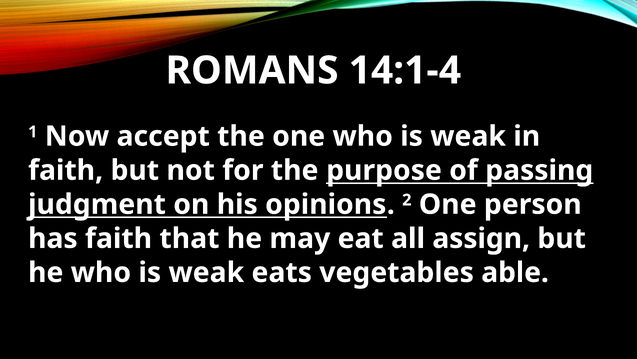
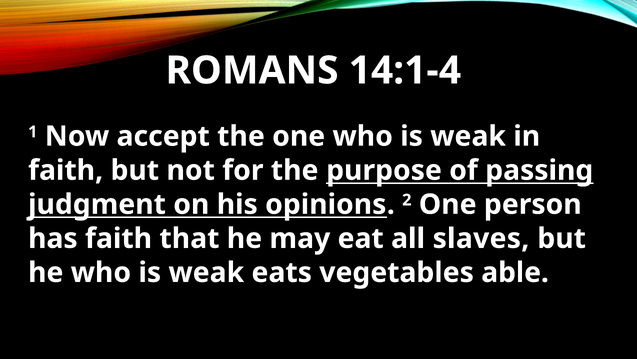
assign: assign -> slaves
